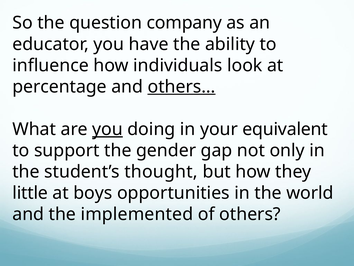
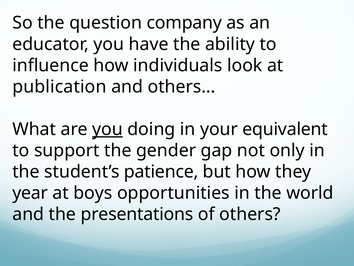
percentage: percentage -> publication
others… underline: present -> none
thought: thought -> patience
little: little -> year
implemented: implemented -> presentations
